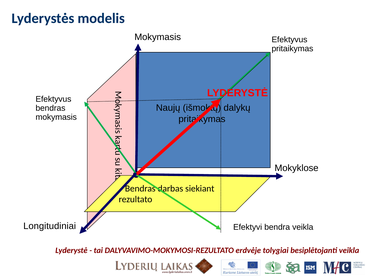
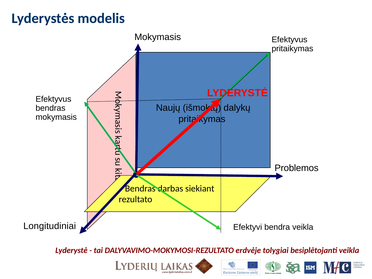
Mokyklose: Mokyklose -> Problemos
